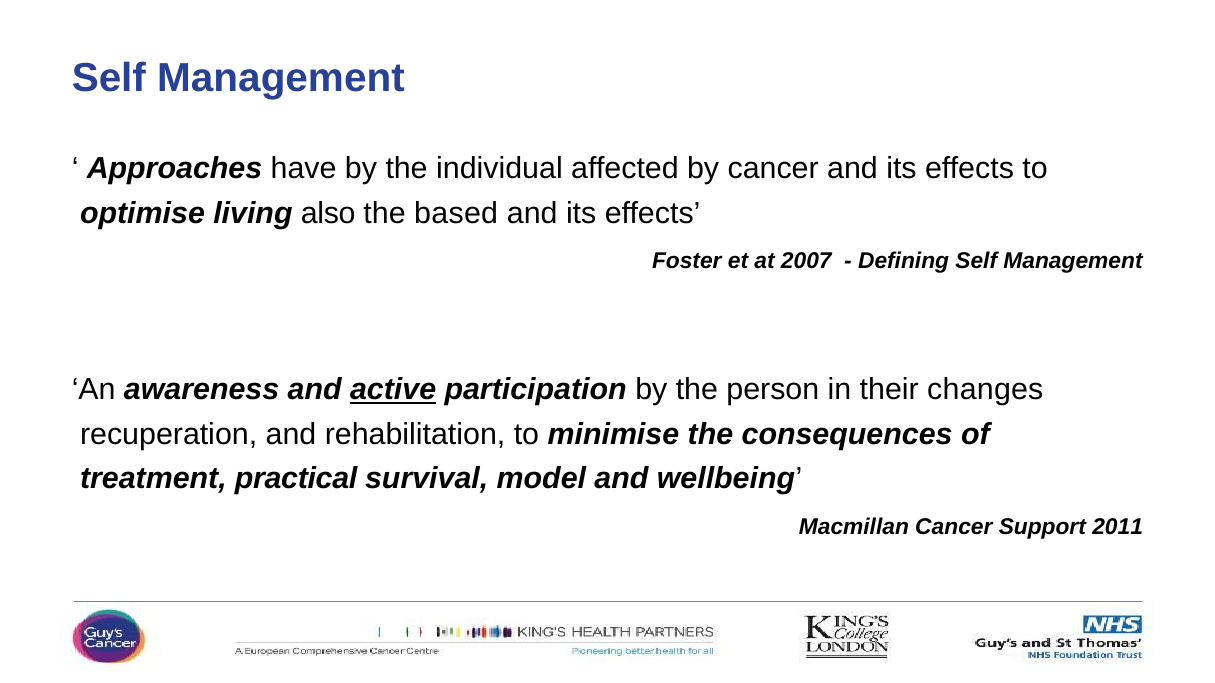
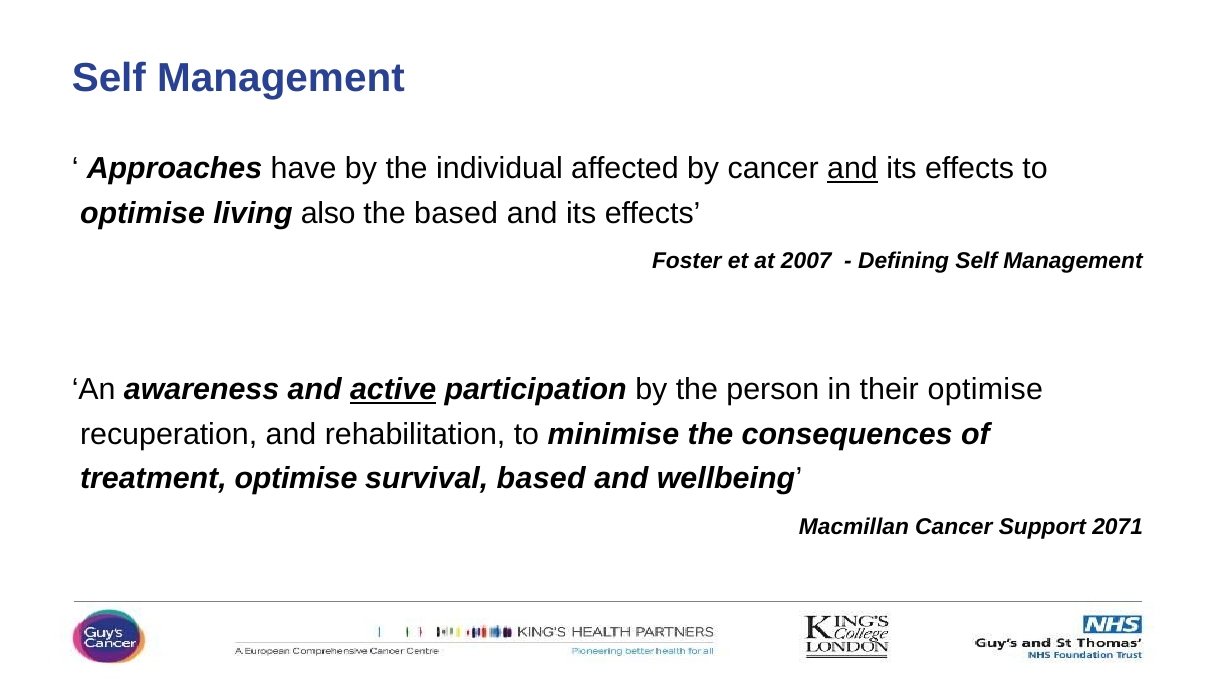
and at (853, 169) underline: none -> present
their changes: changes -> optimise
treatment practical: practical -> optimise
survival model: model -> based
2011: 2011 -> 2071
